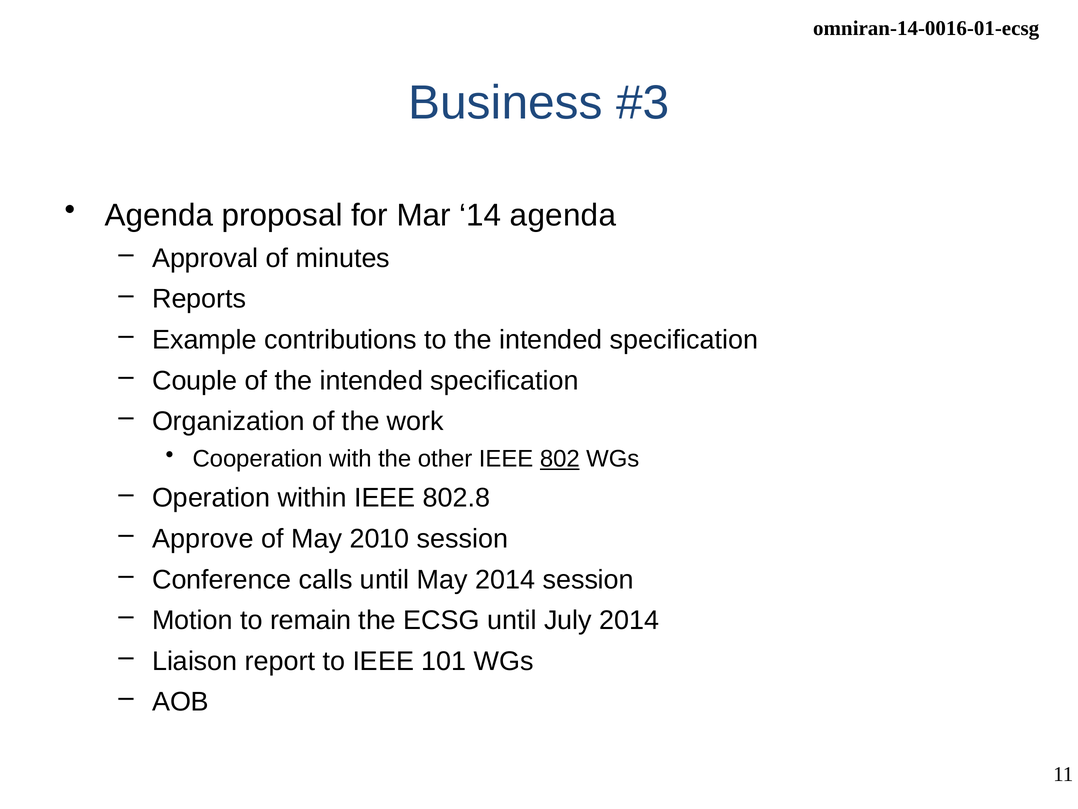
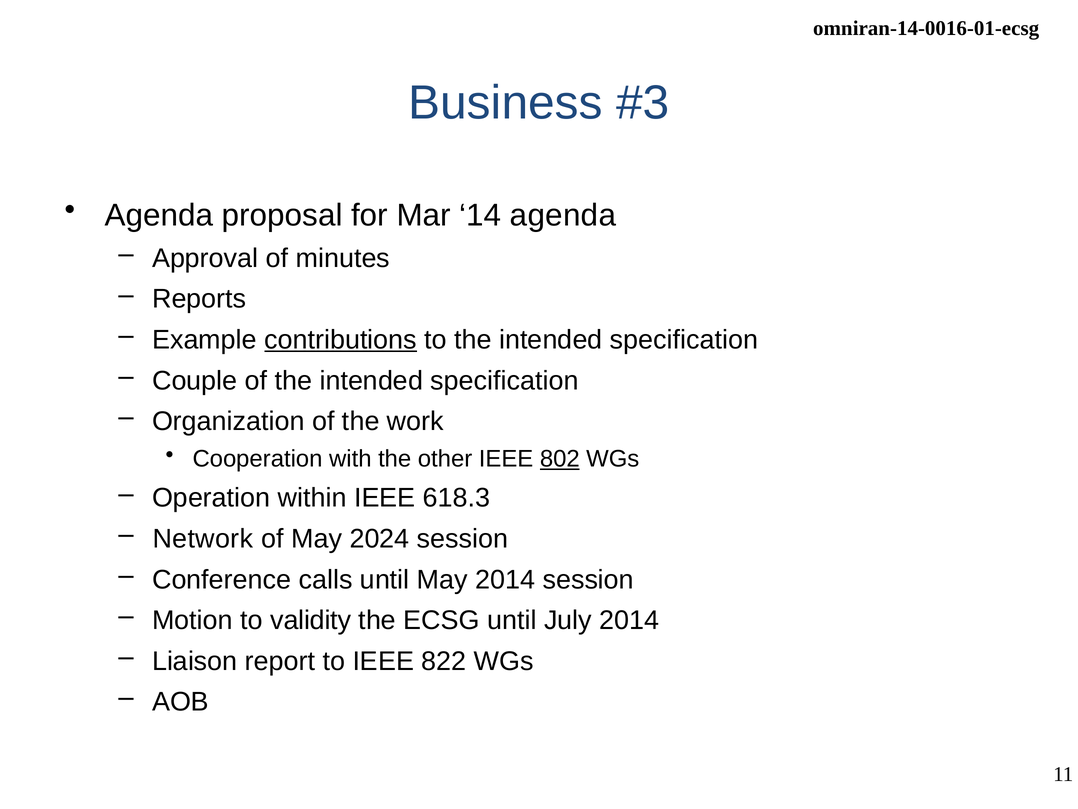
contributions underline: none -> present
802.8: 802.8 -> 618.3
Approve: Approve -> Network
2010: 2010 -> 2024
remain: remain -> validity
101: 101 -> 822
